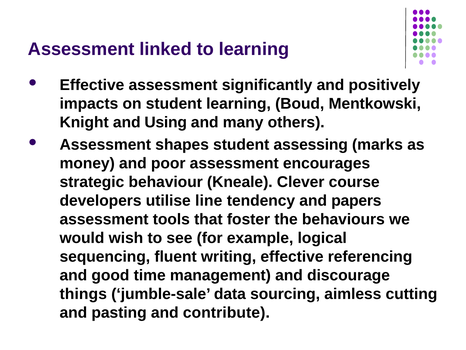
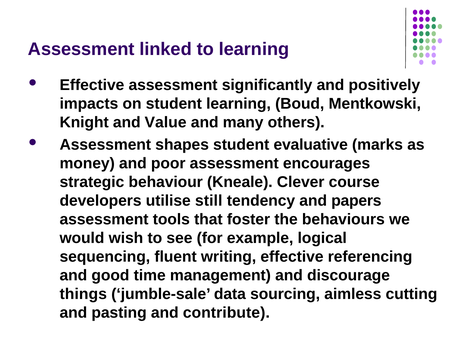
Using: Using -> Value
assessing: assessing -> evaluative
line: line -> still
